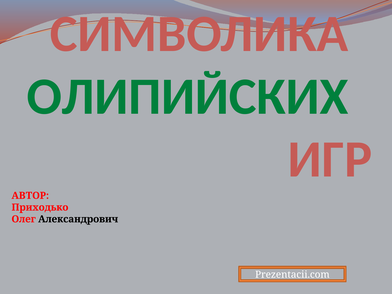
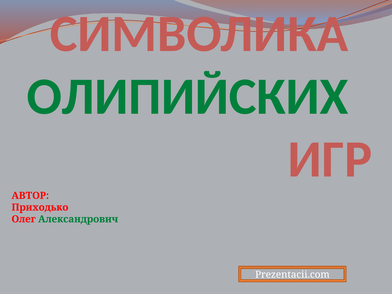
Александрович colour: black -> green
